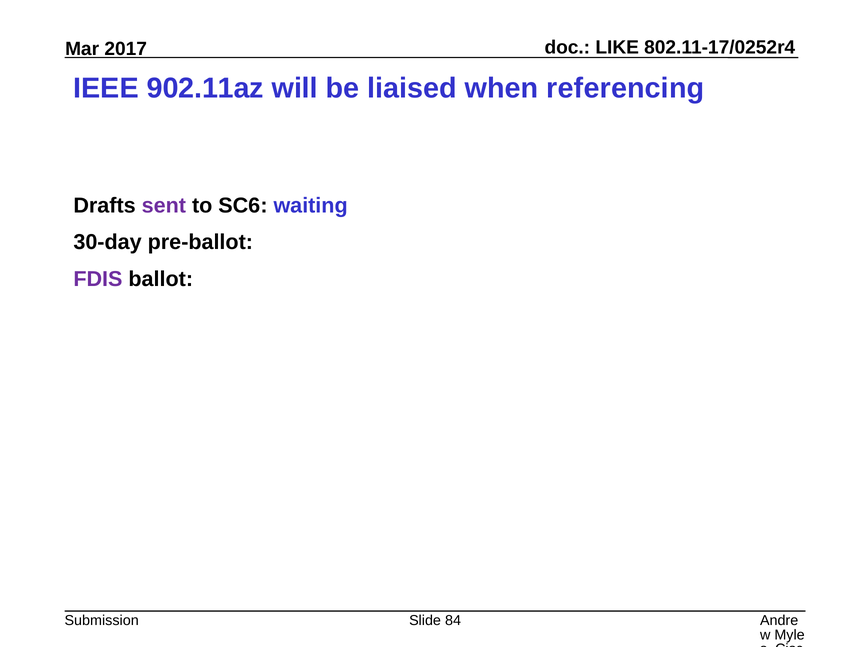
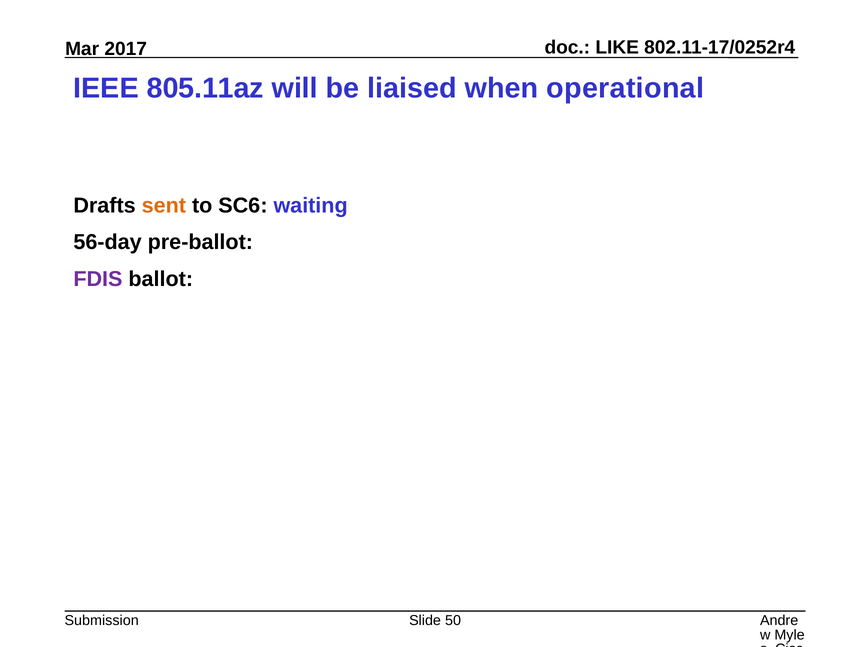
902.11az: 902.11az -> 805.11az
referencing: referencing -> operational
sent colour: purple -> orange
30-day: 30-day -> 56-day
84: 84 -> 50
